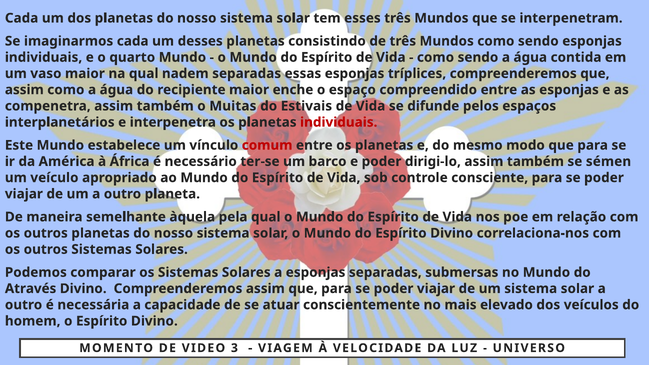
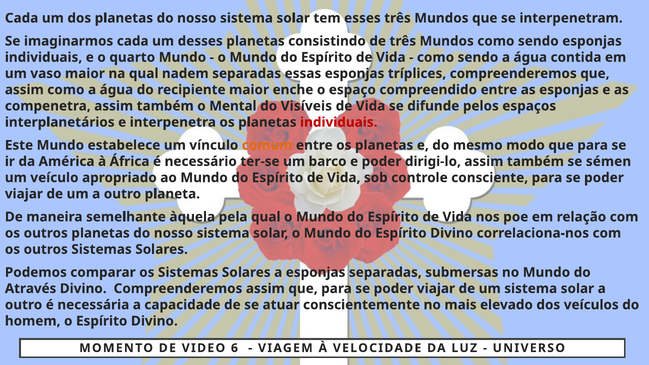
Muitas: Muitas -> Mental
Estivais: Estivais -> Visíveis
comum colour: red -> orange
3: 3 -> 6
